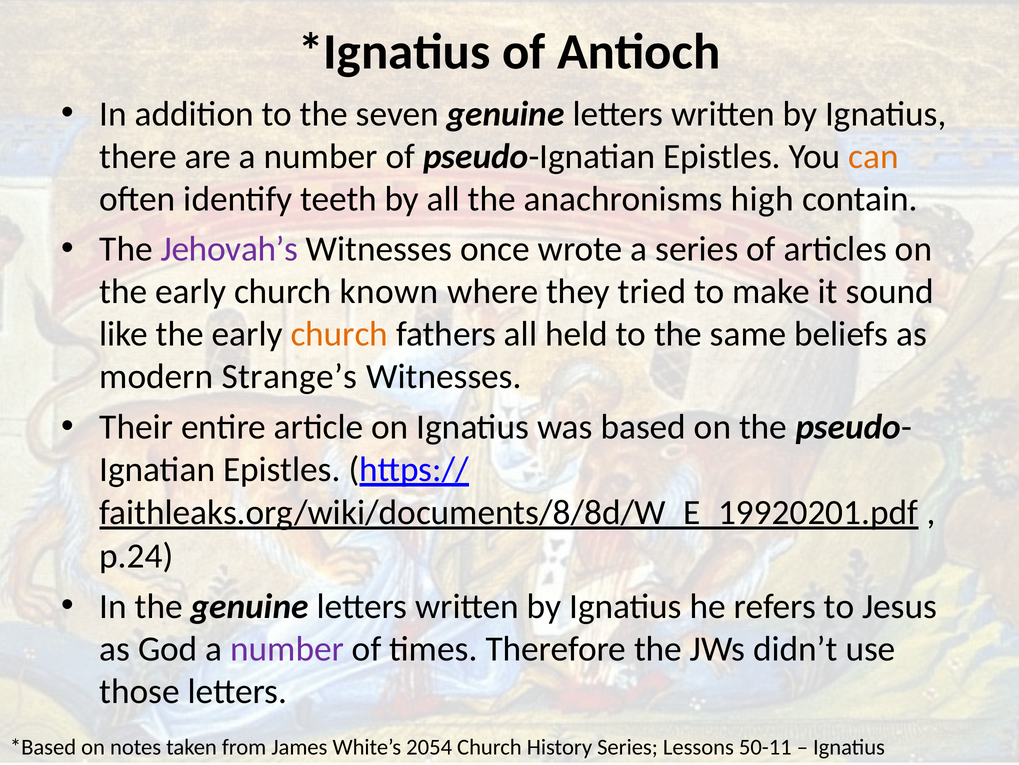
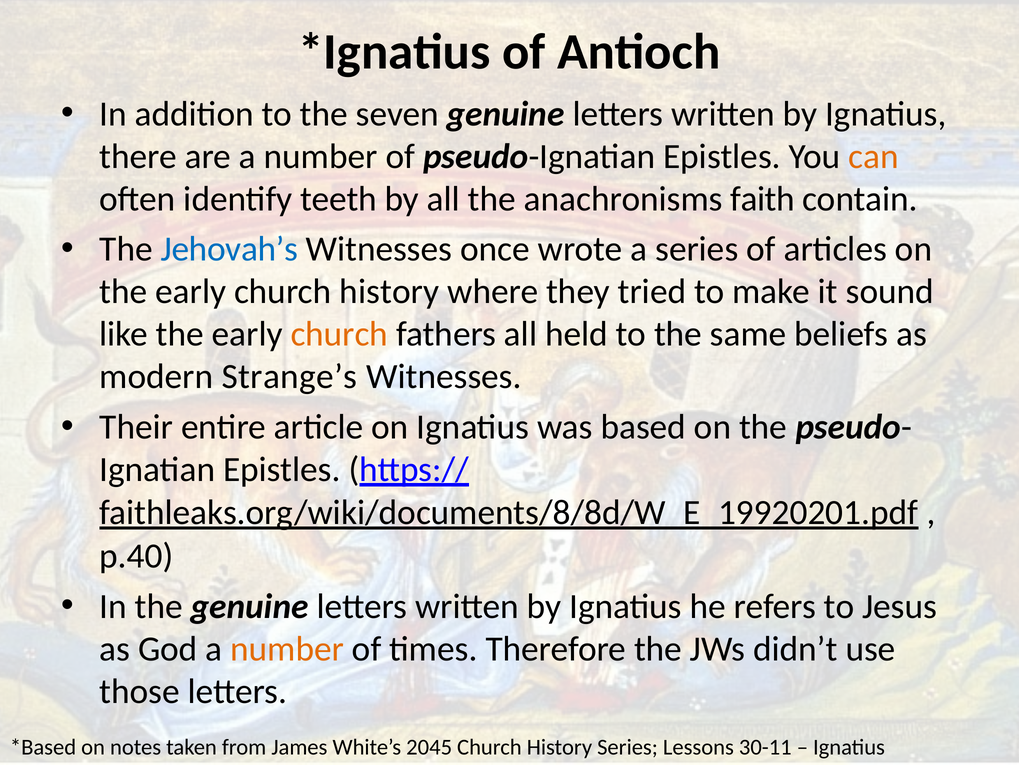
high: high -> faith
Jehovah’s colour: purple -> blue
early church known: known -> history
p.24: p.24 -> p.40
number at (287, 648) colour: purple -> orange
2054: 2054 -> 2045
50-11: 50-11 -> 30-11
